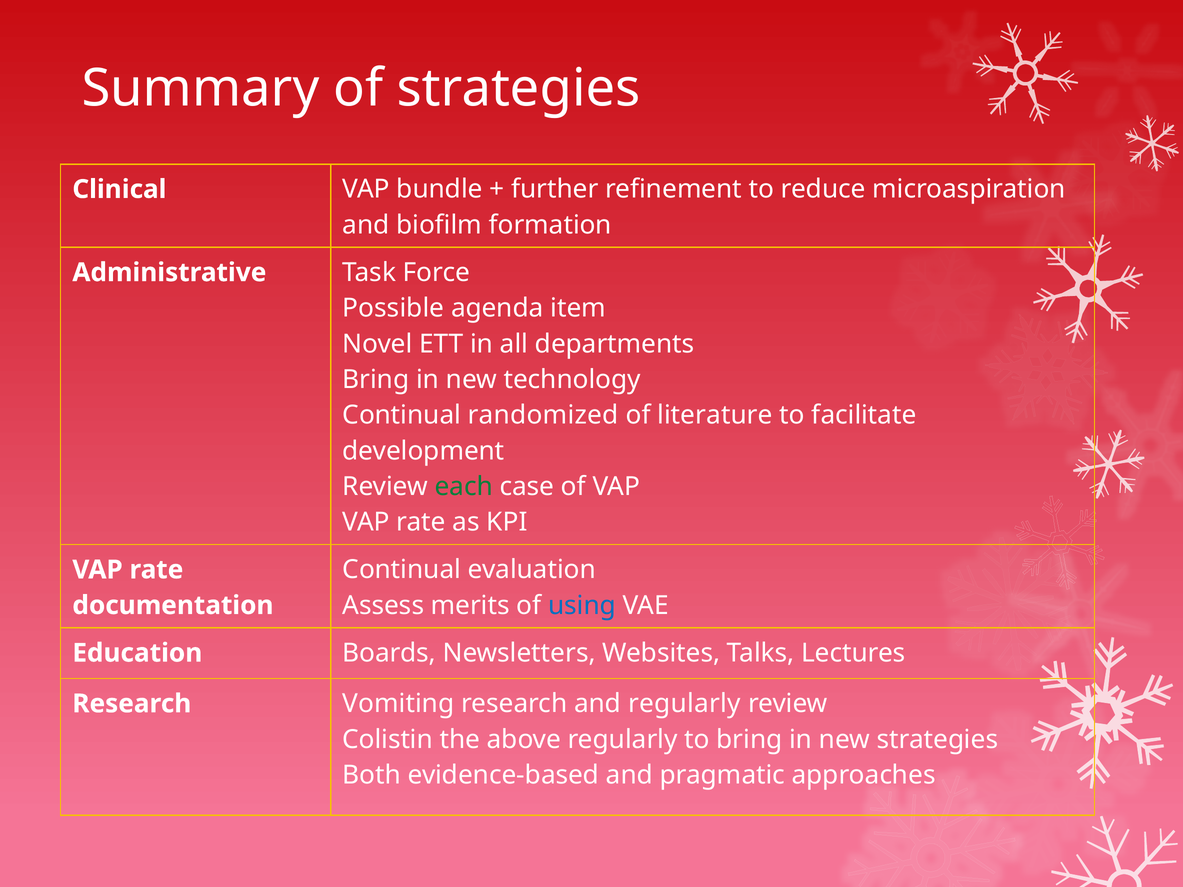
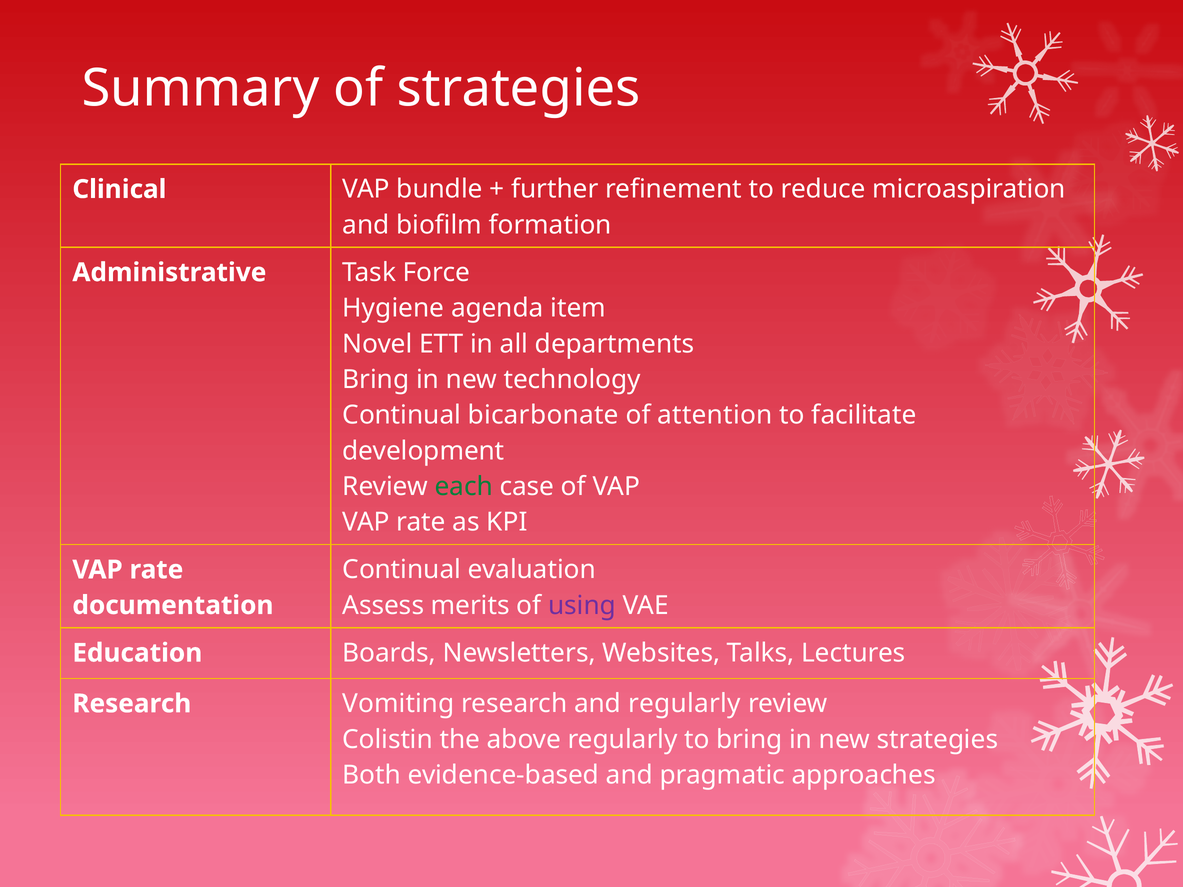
Possible: Possible -> Hygiene
randomized: randomized -> bicarbonate
literature: literature -> attention
using colour: blue -> purple
